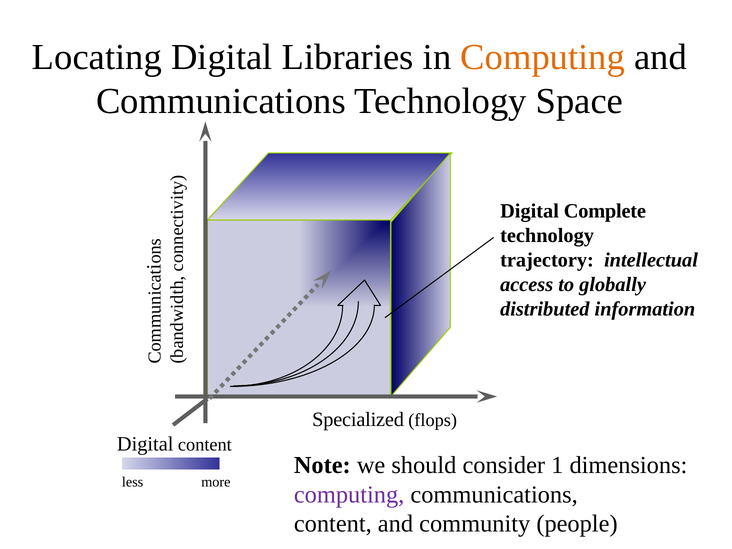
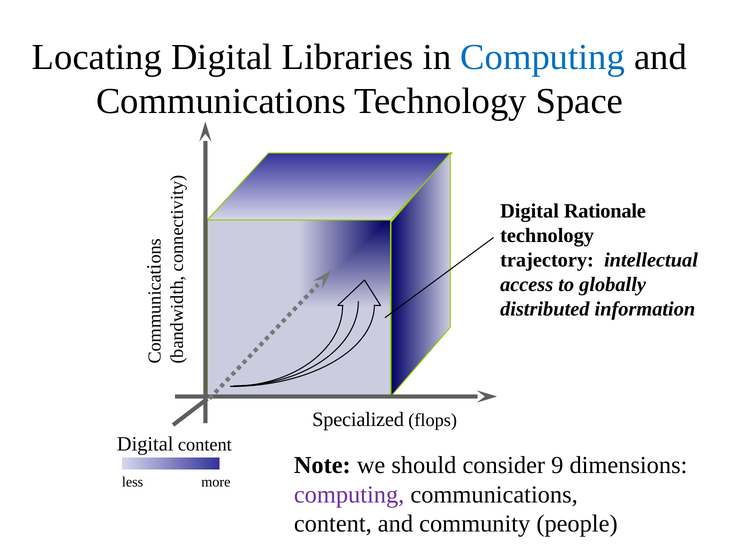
Computing at (543, 57) colour: orange -> blue
Complete: Complete -> Rationale
1: 1 -> 9
